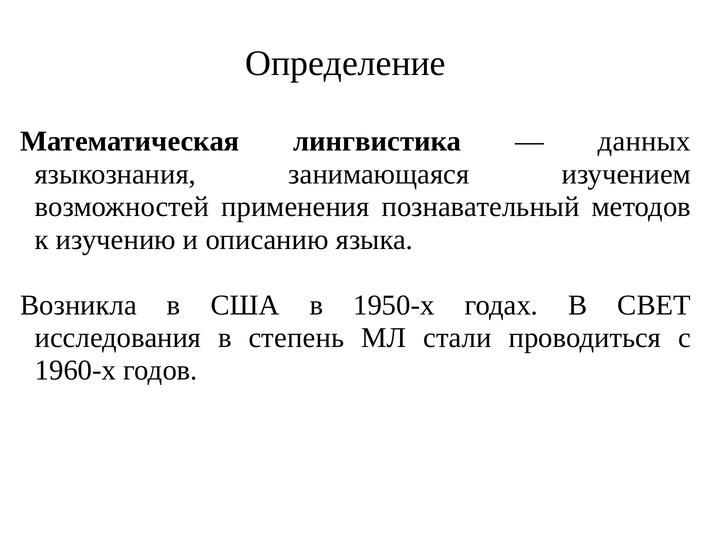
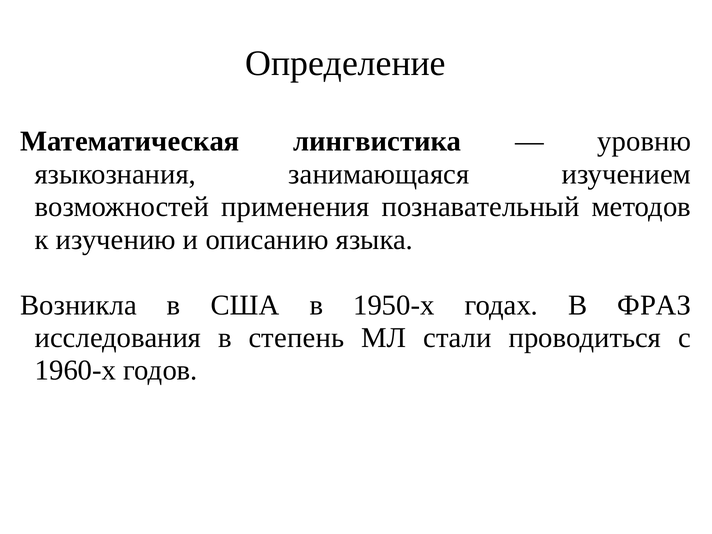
данных: данных -> уровню
СВЕТ: СВЕТ -> ФРАЗ
